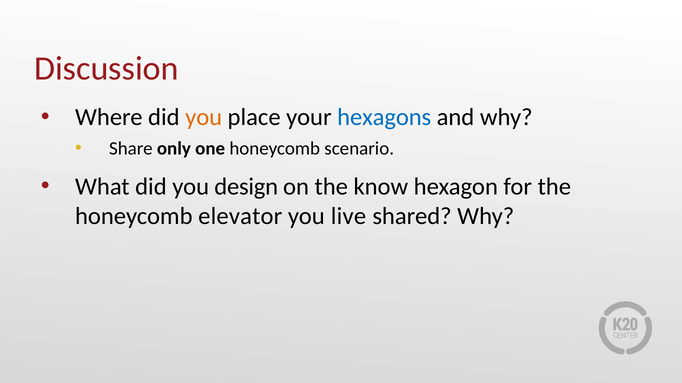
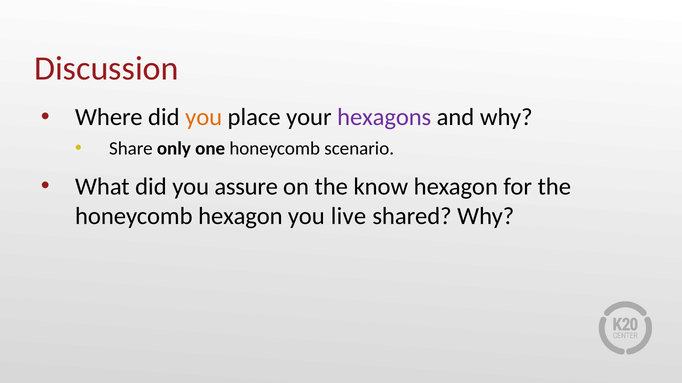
hexagons colour: blue -> purple
design: design -> assure
honeycomb elevator: elevator -> hexagon
